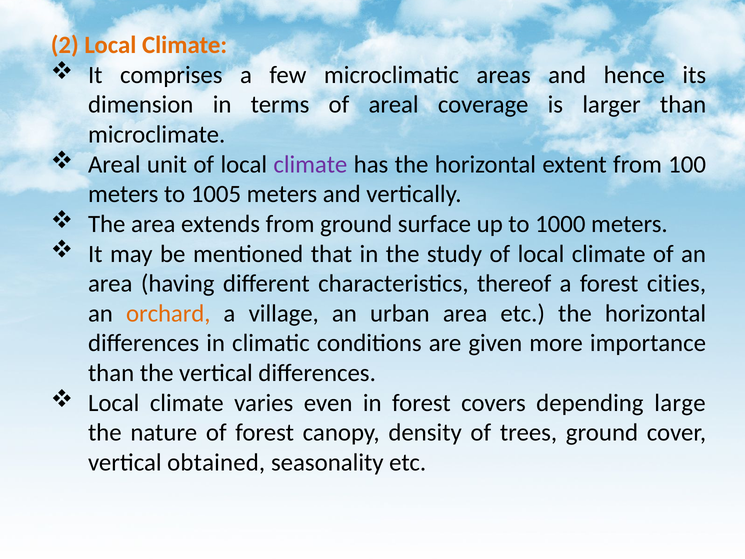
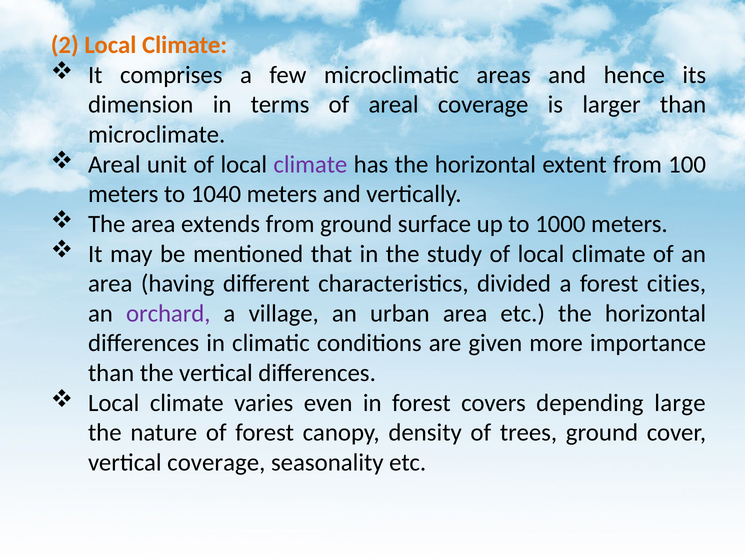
1005: 1005 -> 1040
thereof: thereof -> divided
orchard colour: orange -> purple
vertical obtained: obtained -> coverage
